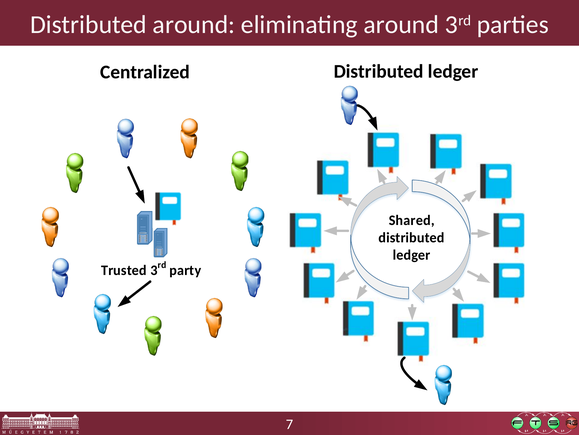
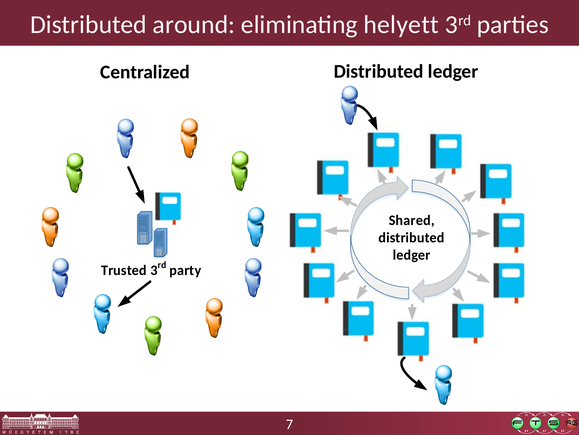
eliminating around: around -> helyett
